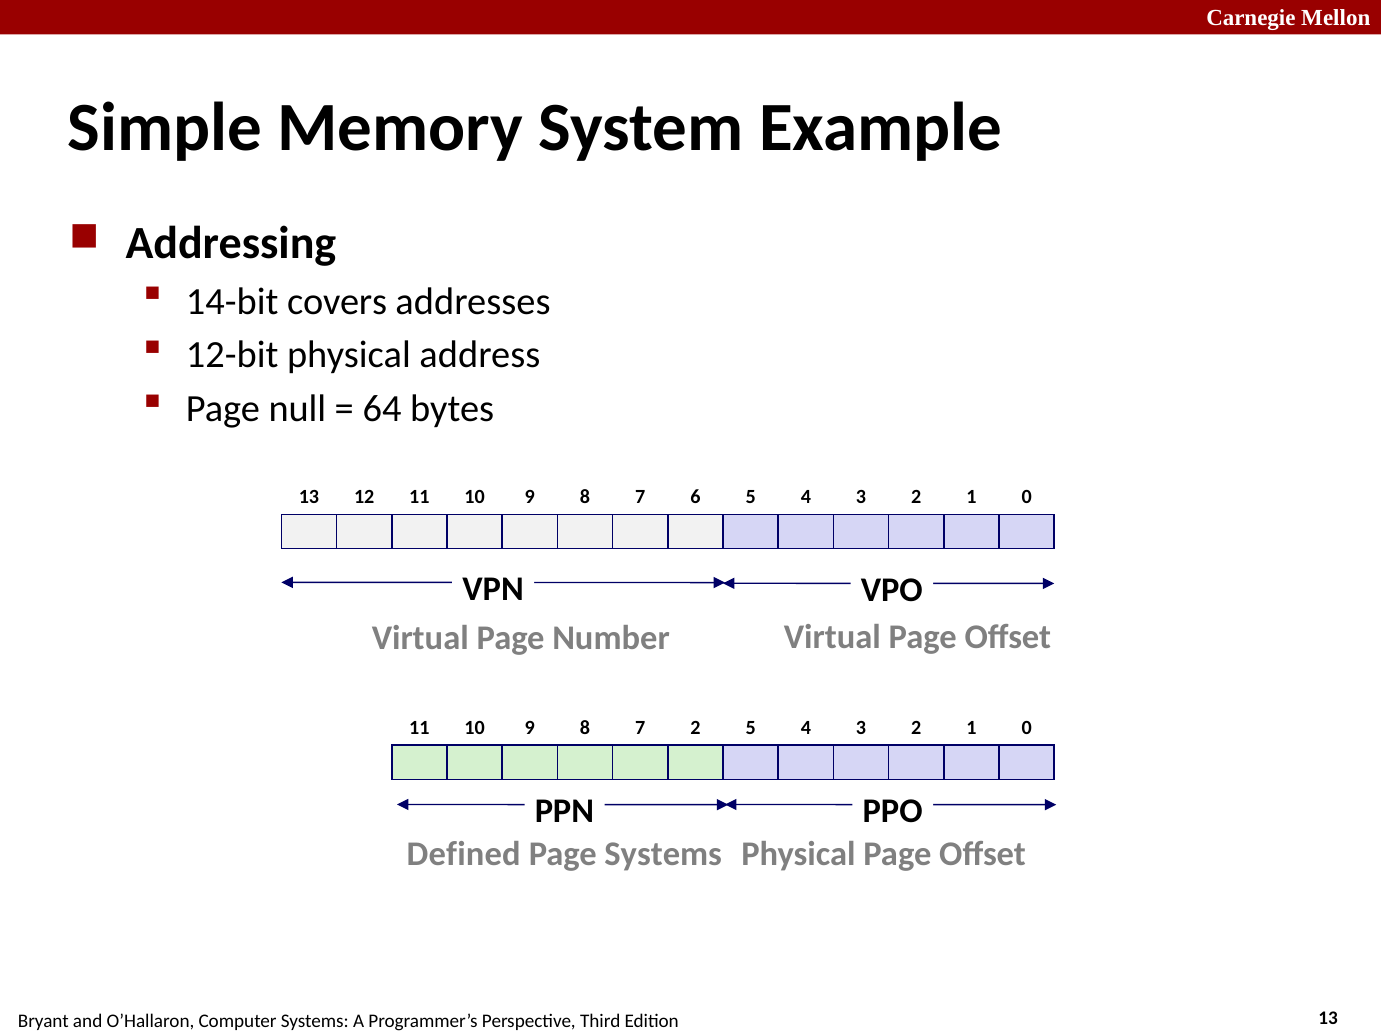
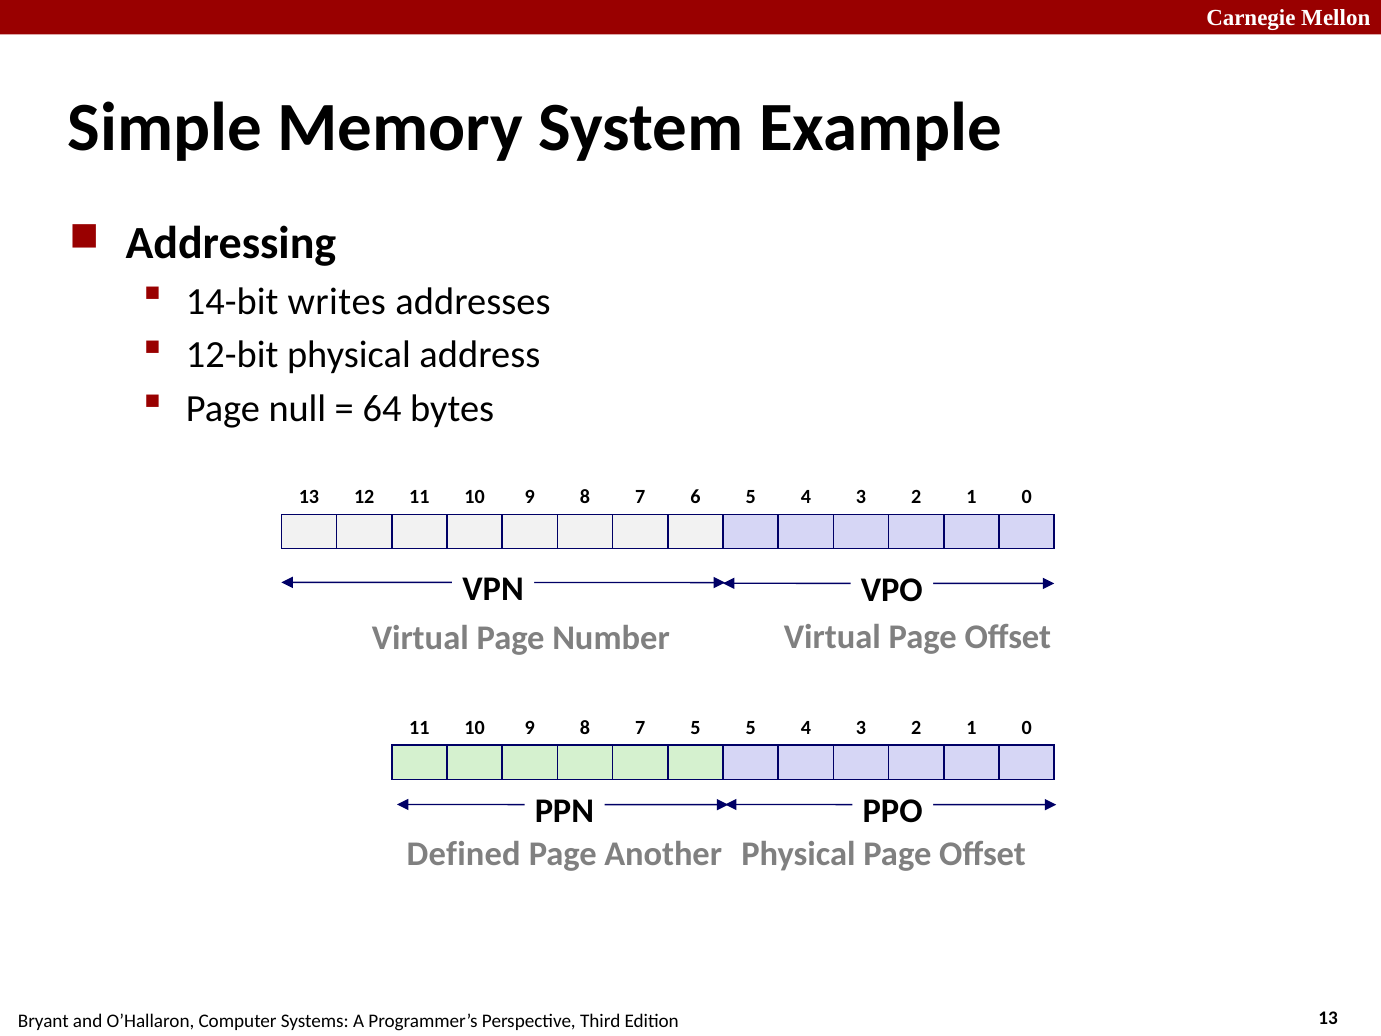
covers: covers -> writes
7 2: 2 -> 5
Page Systems: Systems -> Another
